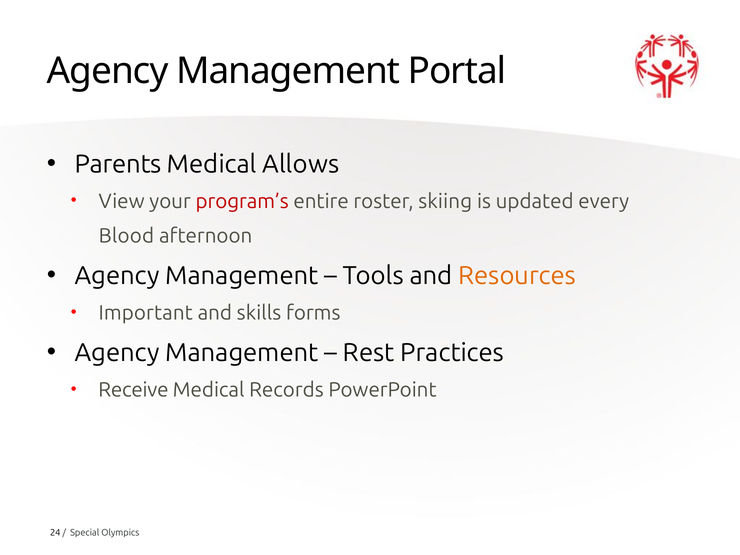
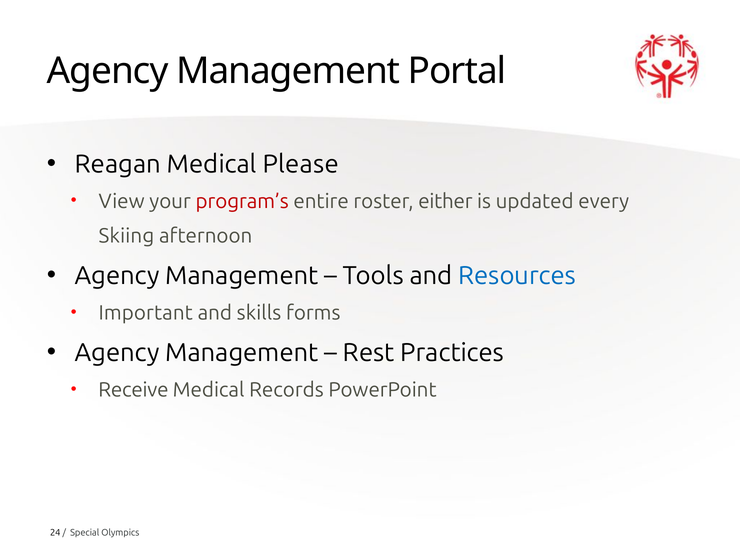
Parents: Parents -> Reagan
Allows: Allows -> Please
skiing: skiing -> either
Blood: Blood -> Skiing
Resources colour: orange -> blue
